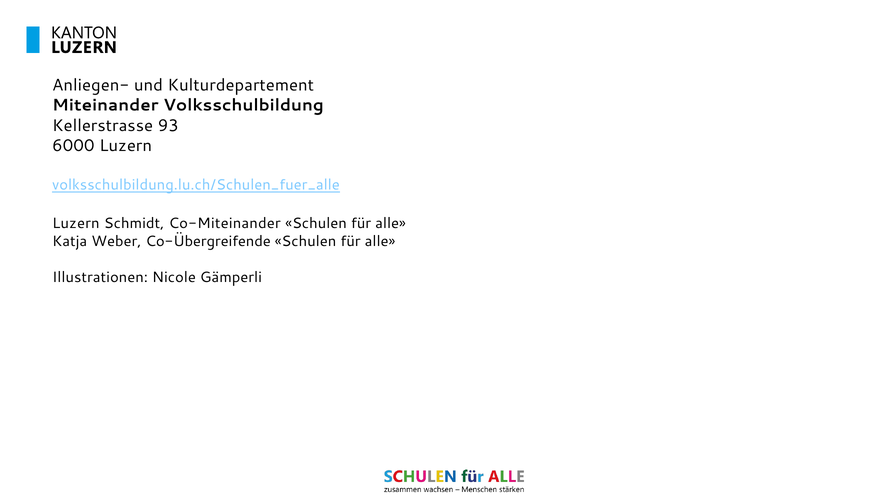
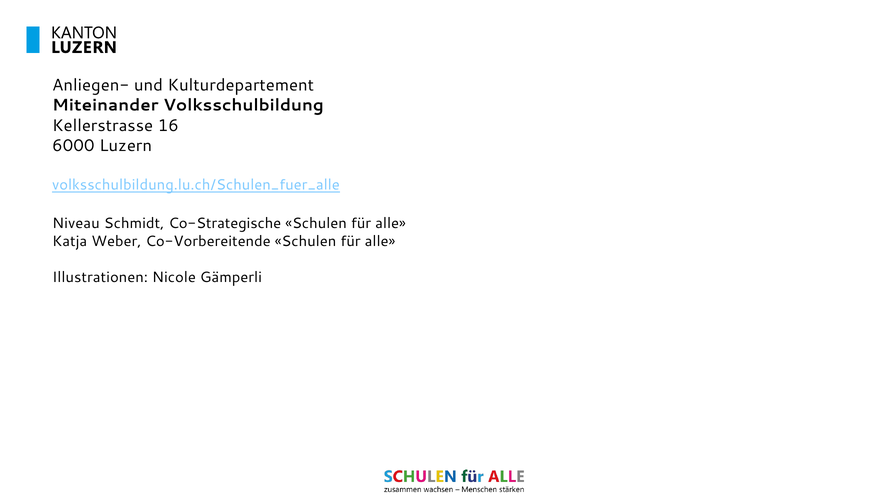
93: 93 -> 16
Luzern at (76, 224): Luzern -> Niveau
Co-Miteinander: Co-Miteinander -> Co-Strategische
Co-Übergreifende: Co-Übergreifende -> Co-Vorbereitende
